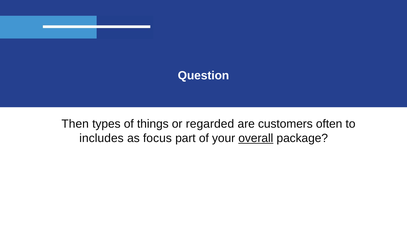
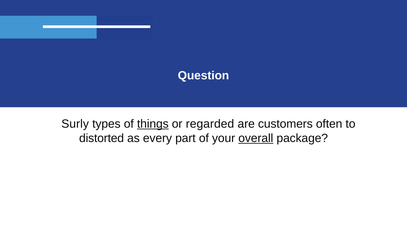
Then: Then -> Surly
things underline: none -> present
includes: includes -> distorted
focus: focus -> every
